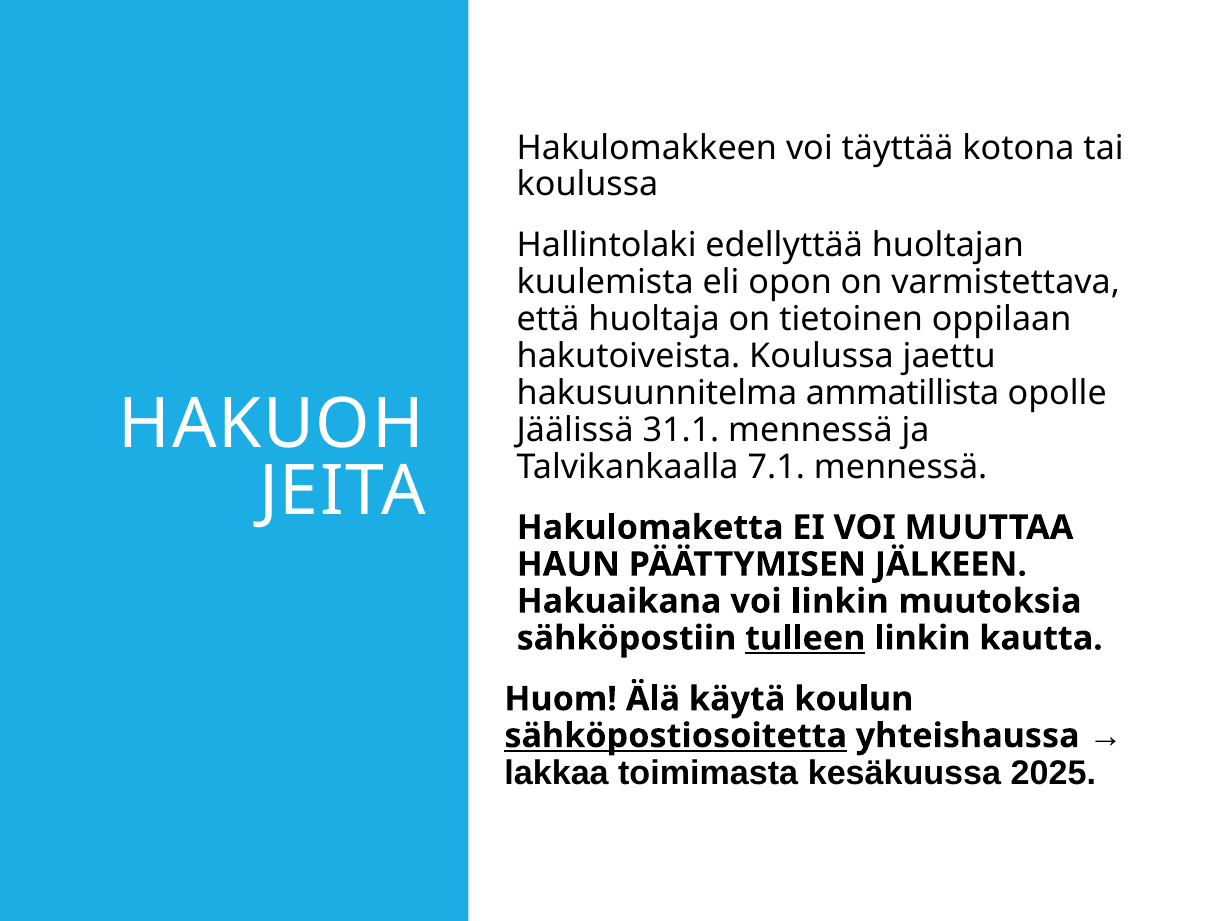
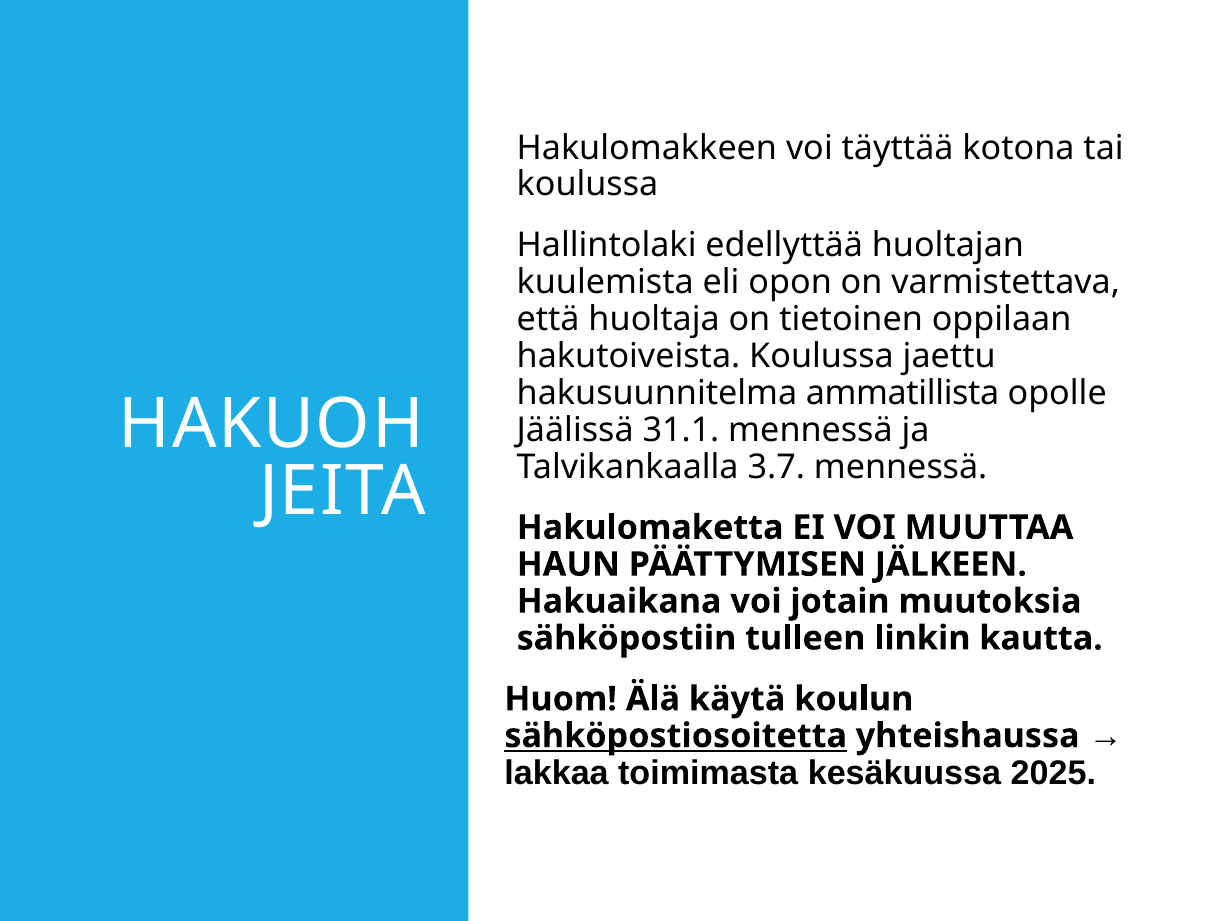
7.1: 7.1 -> 3.7
voi linkin: linkin -> jotain
tulleen underline: present -> none
